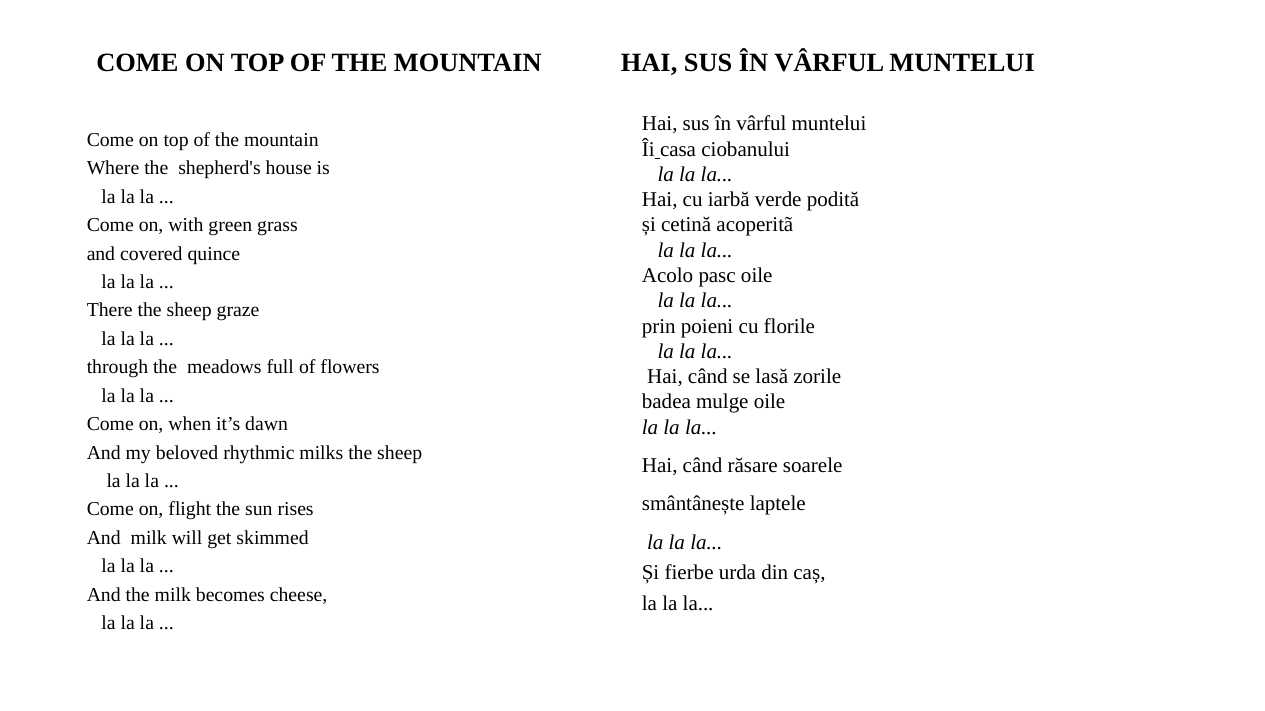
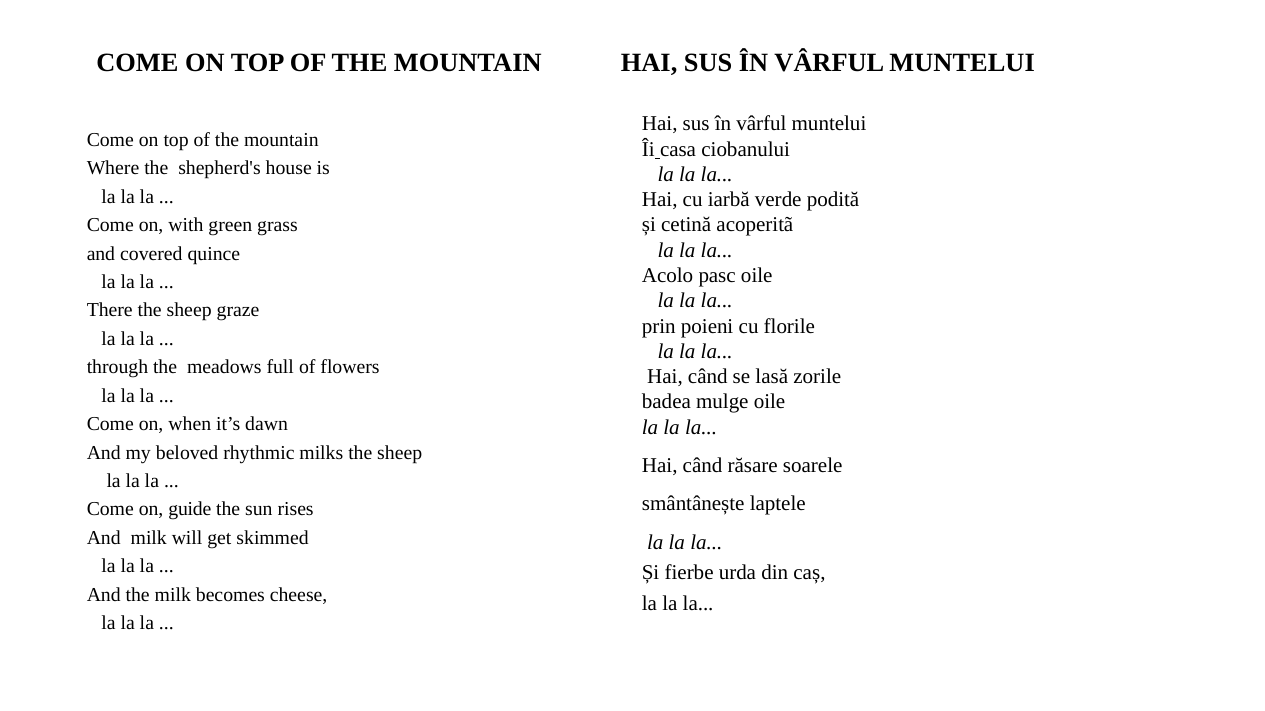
flight: flight -> guide
